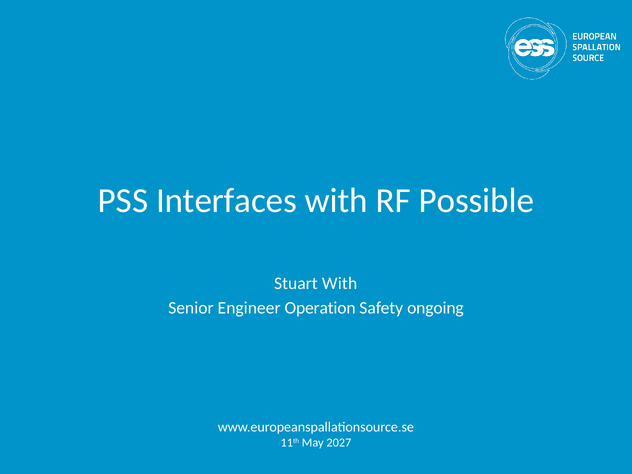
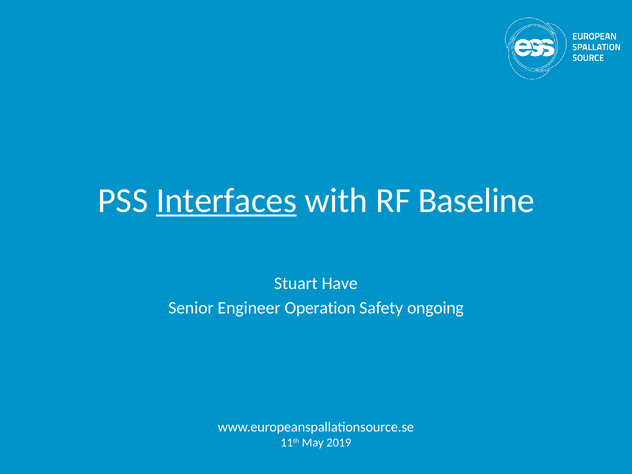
Interfaces underline: none -> present
Possible: Possible -> Baseline
Stuart With: With -> Have
2027: 2027 -> 2019
